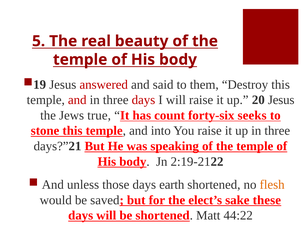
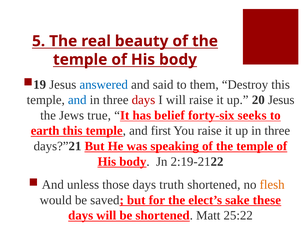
answered colour: red -> blue
and at (77, 100) colour: red -> blue
count: count -> belief
stone: stone -> earth
into: into -> first
earth: earth -> truth
44:22: 44:22 -> 25:22
